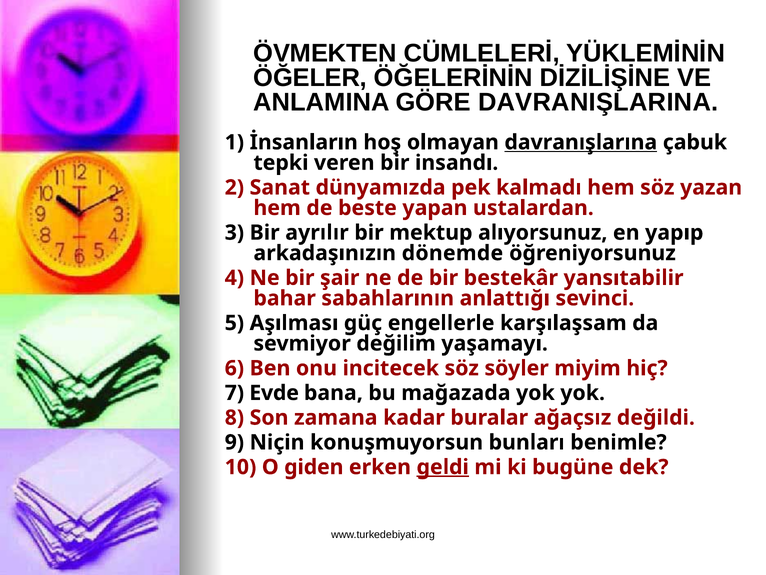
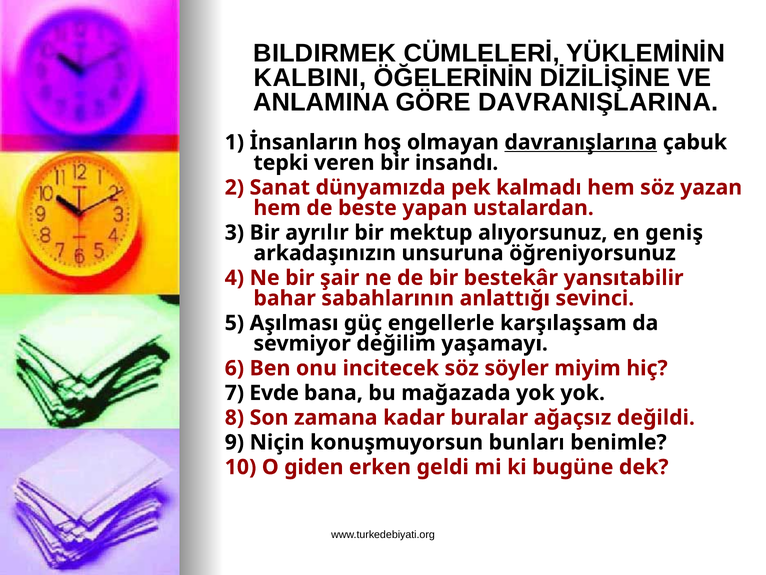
ÖVMEKTEN: ÖVMEKTEN -> BILDIRMEK
ÖĞELER: ÖĞELER -> KALBINI
yapıp: yapıp -> geniş
dönemde: dönemde -> unsuruna
geldi underline: present -> none
